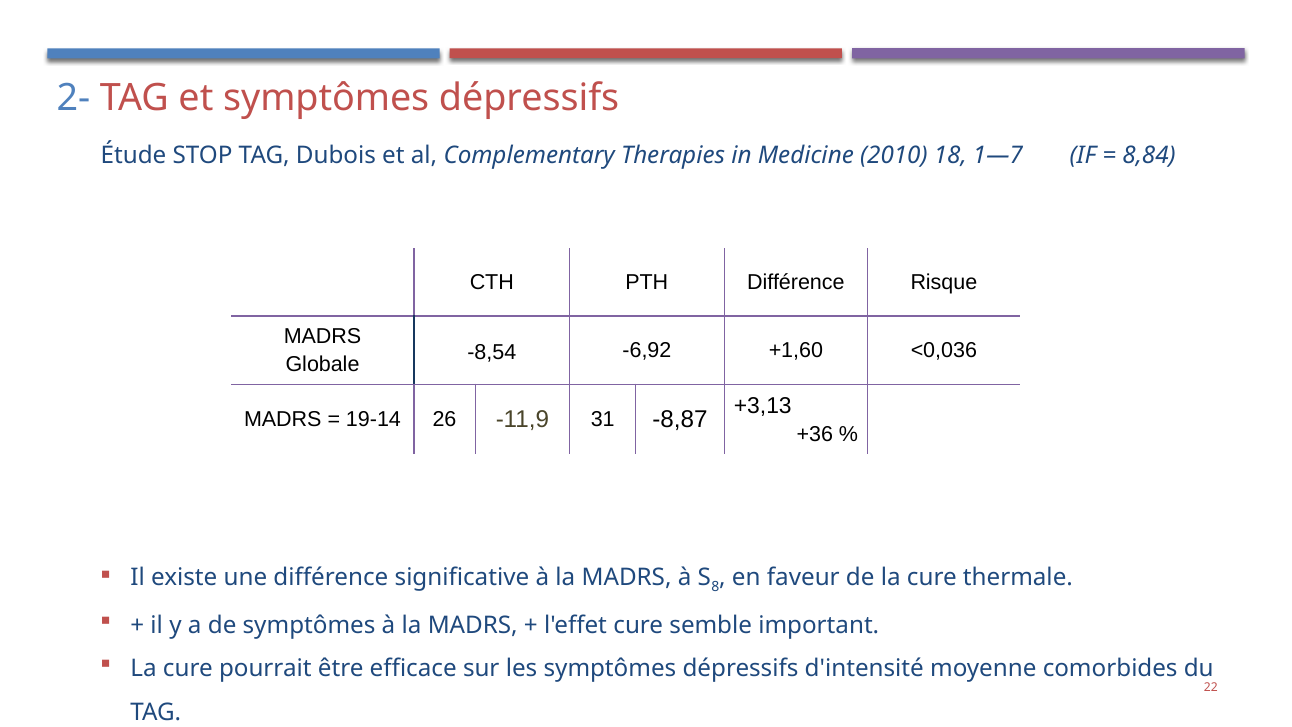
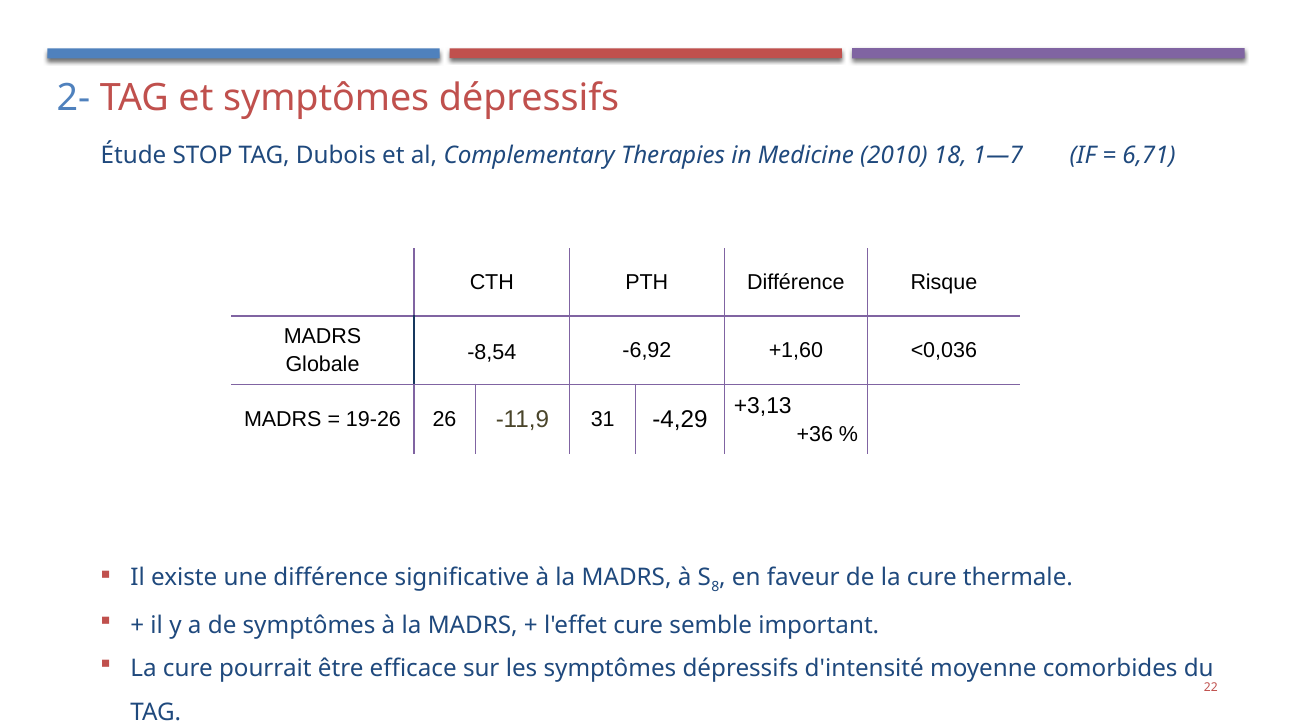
8,84: 8,84 -> 6,71
19-14: 19-14 -> 19-26
-8,87: -8,87 -> -4,29
